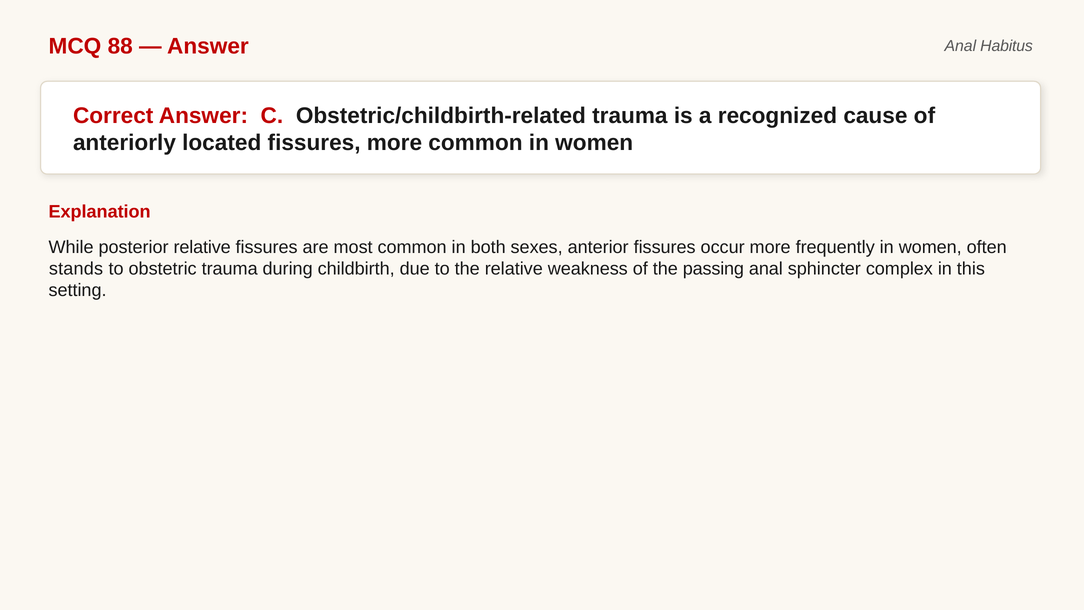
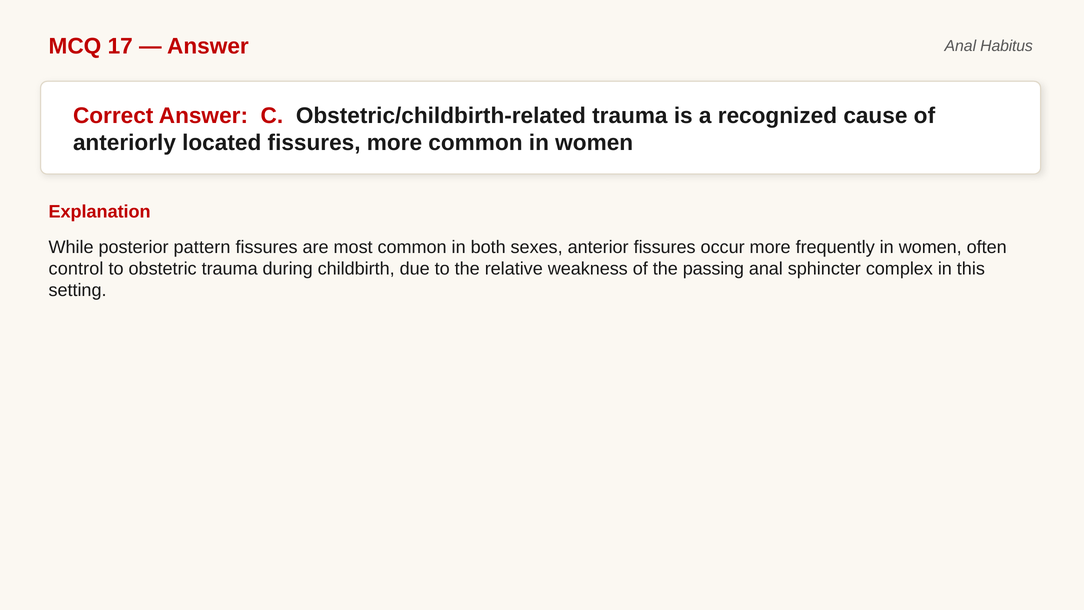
88: 88 -> 17
posterior relative: relative -> pattern
stands: stands -> control
